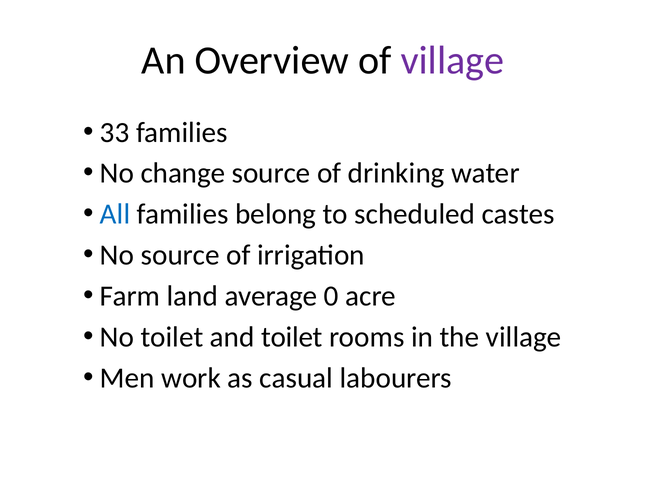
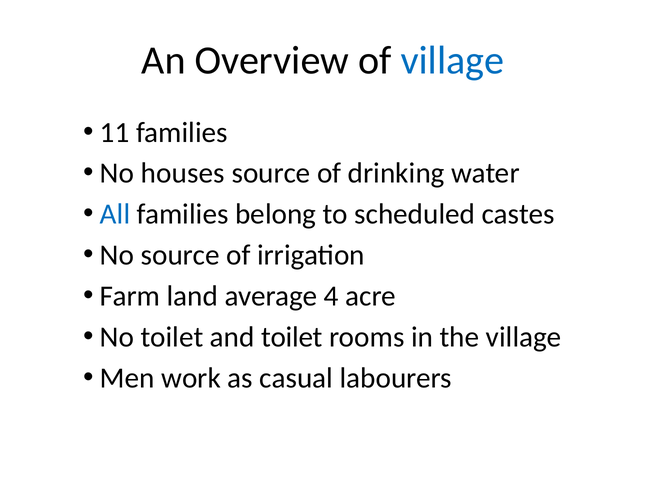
village at (452, 60) colour: purple -> blue
33: 33 -> 11
change: change -> houses
0: 0 -> 4
